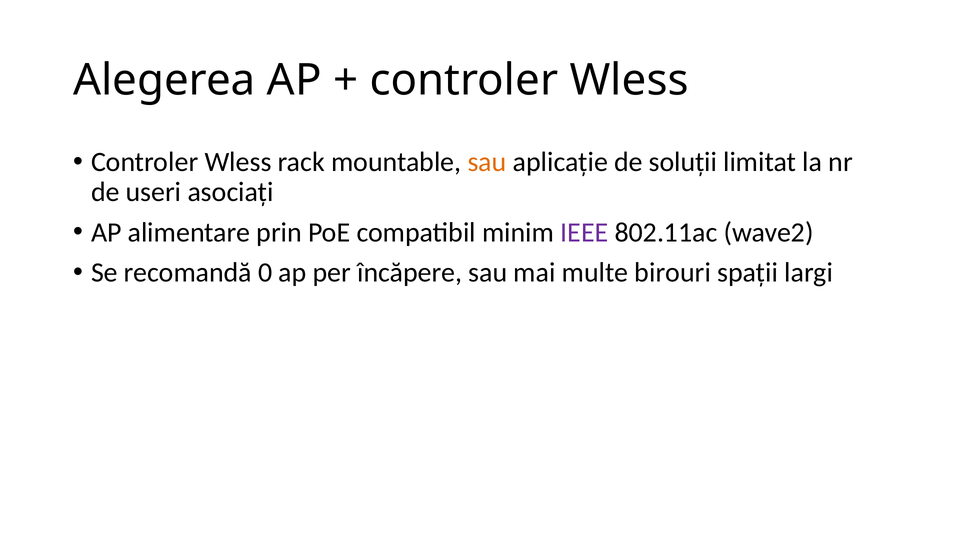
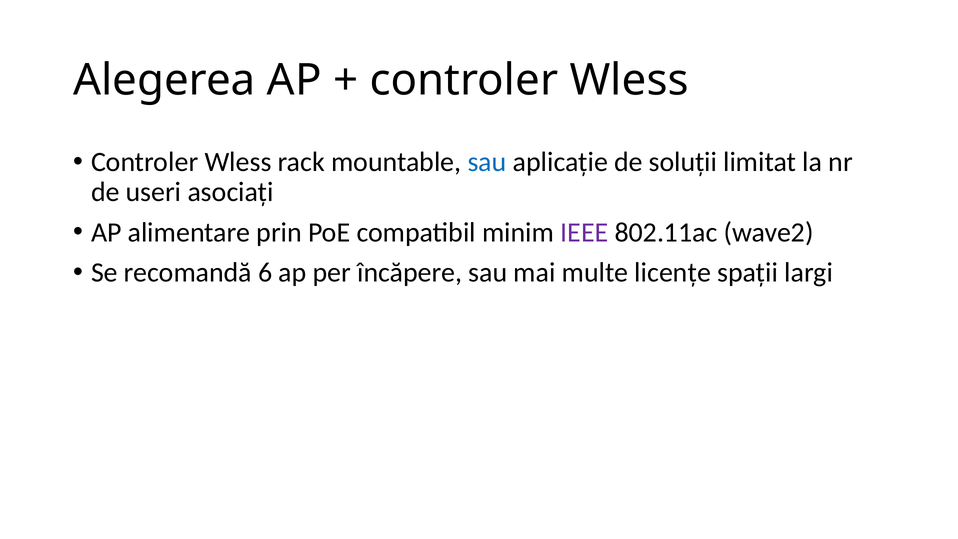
sau at (487, 162) colour: orange -> blue
0: 0 -> 6
birouri: birouri -> licențe
